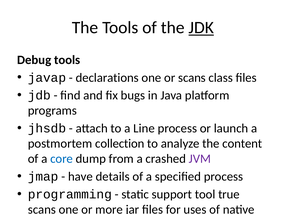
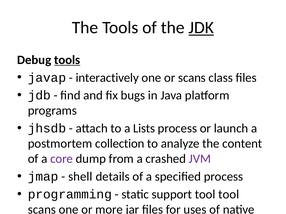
tools at (67, 60) underline: none -> present
declarations: declarations -> interactively
Line: Line -> Lists
core colour: blue -> purple
have: have -> shell
tool true: true -> tool
